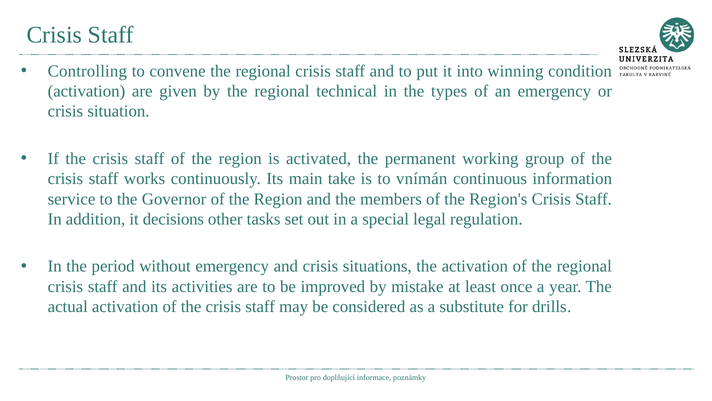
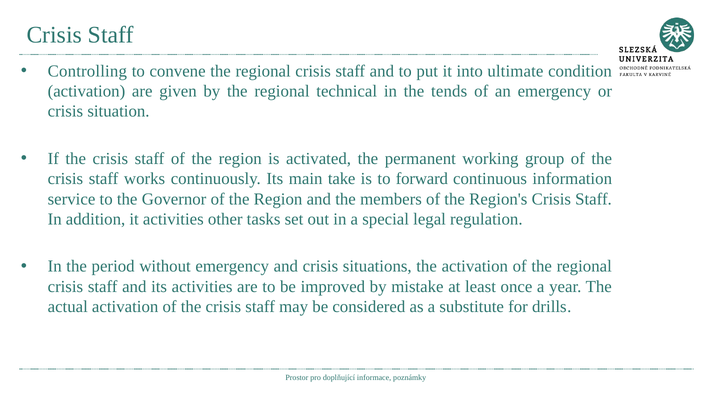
winning: winning -> ultimate
types: types -> tends
vnímán: vnímán -> forward
it decisions: decisions -> activities
